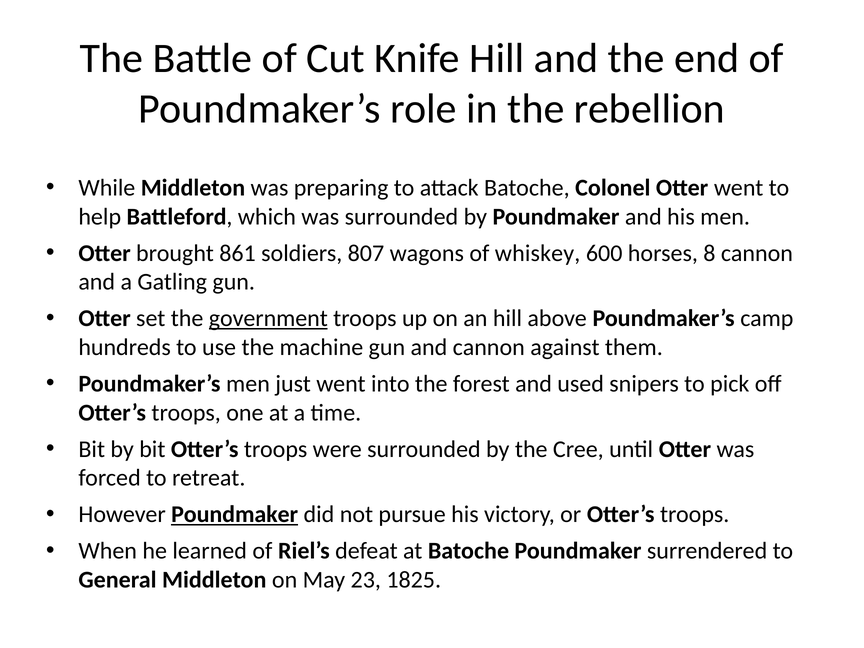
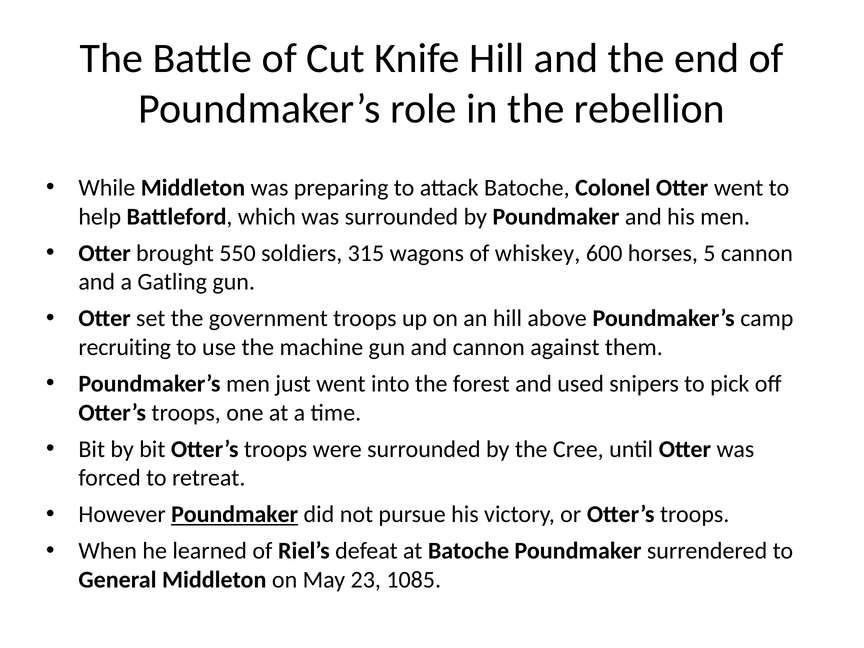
861: 861 -> 550
807: 807 -> 315
8: 8 -> 5
government underline: present -> none
hundreds: hundreds -> recruiting
1825: 1825 -> 1085
